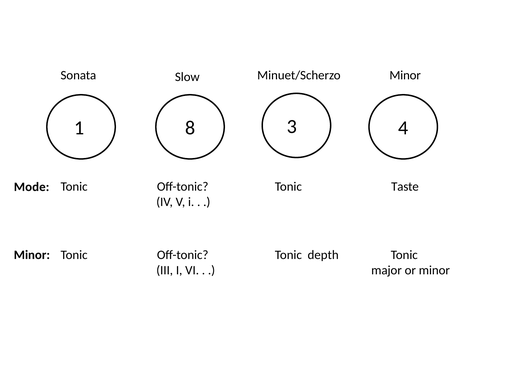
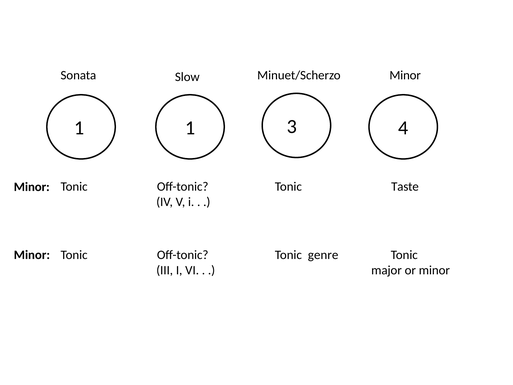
1 8: 8 -> 1
Mode at (32, 187): Mode -> Minor
depth: depth -> genre
